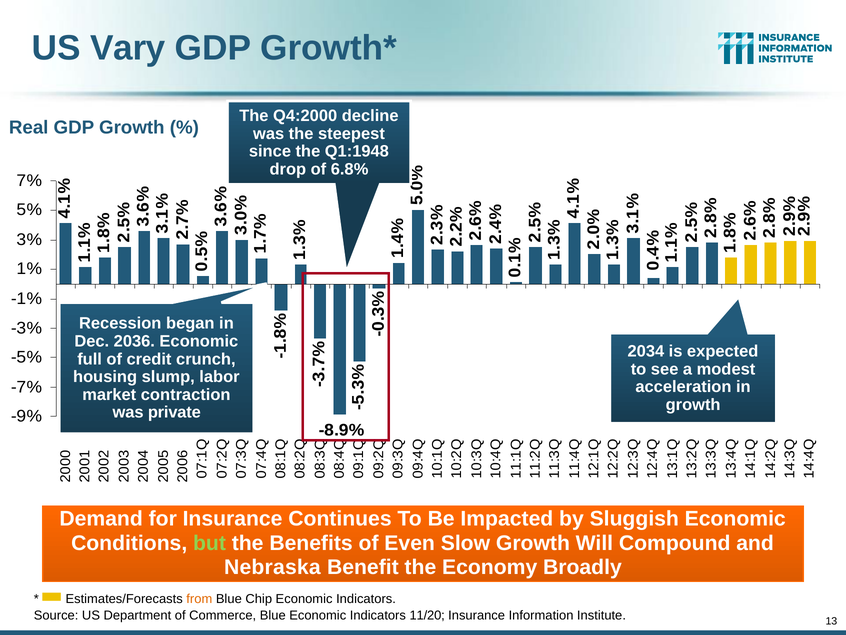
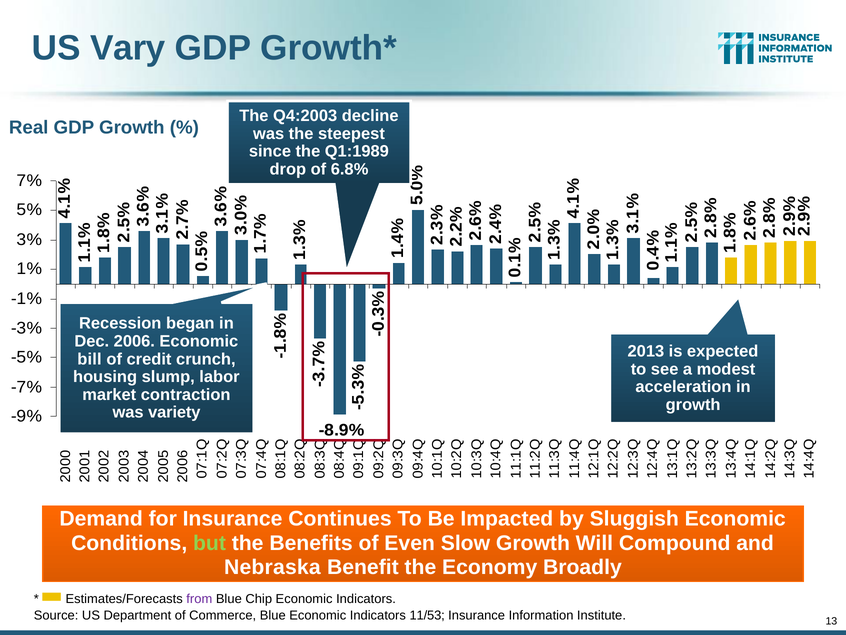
Q4:2000: Q4:2000 -> Q4:2003
Q1:1948: Q1:1948 -> Q1:1989
2036: 2036 -> 2006
2034: 2034 -> 2013
full: full -> bill
private: private -> variety
from colour: orange -> purple
11/20: 11/20 -> 11/53
